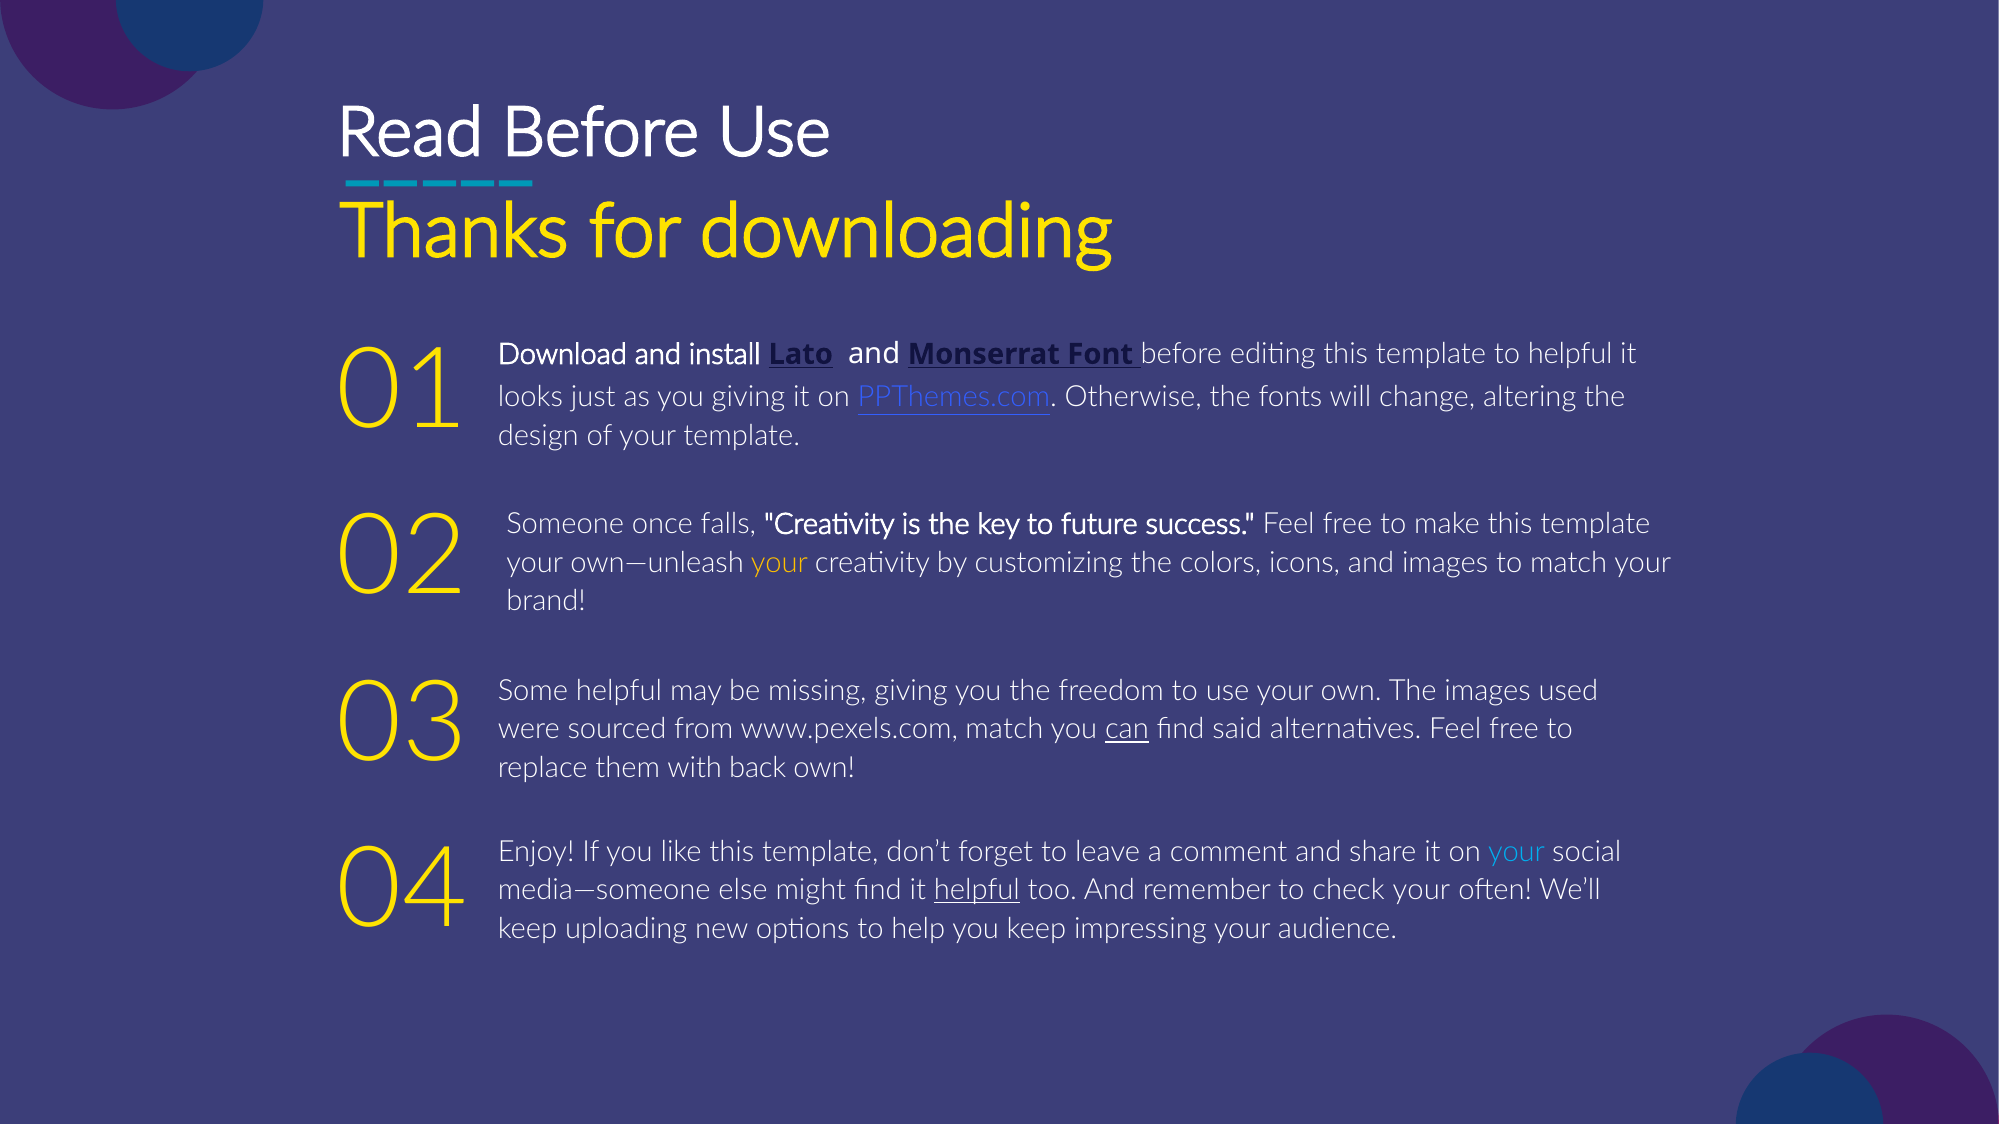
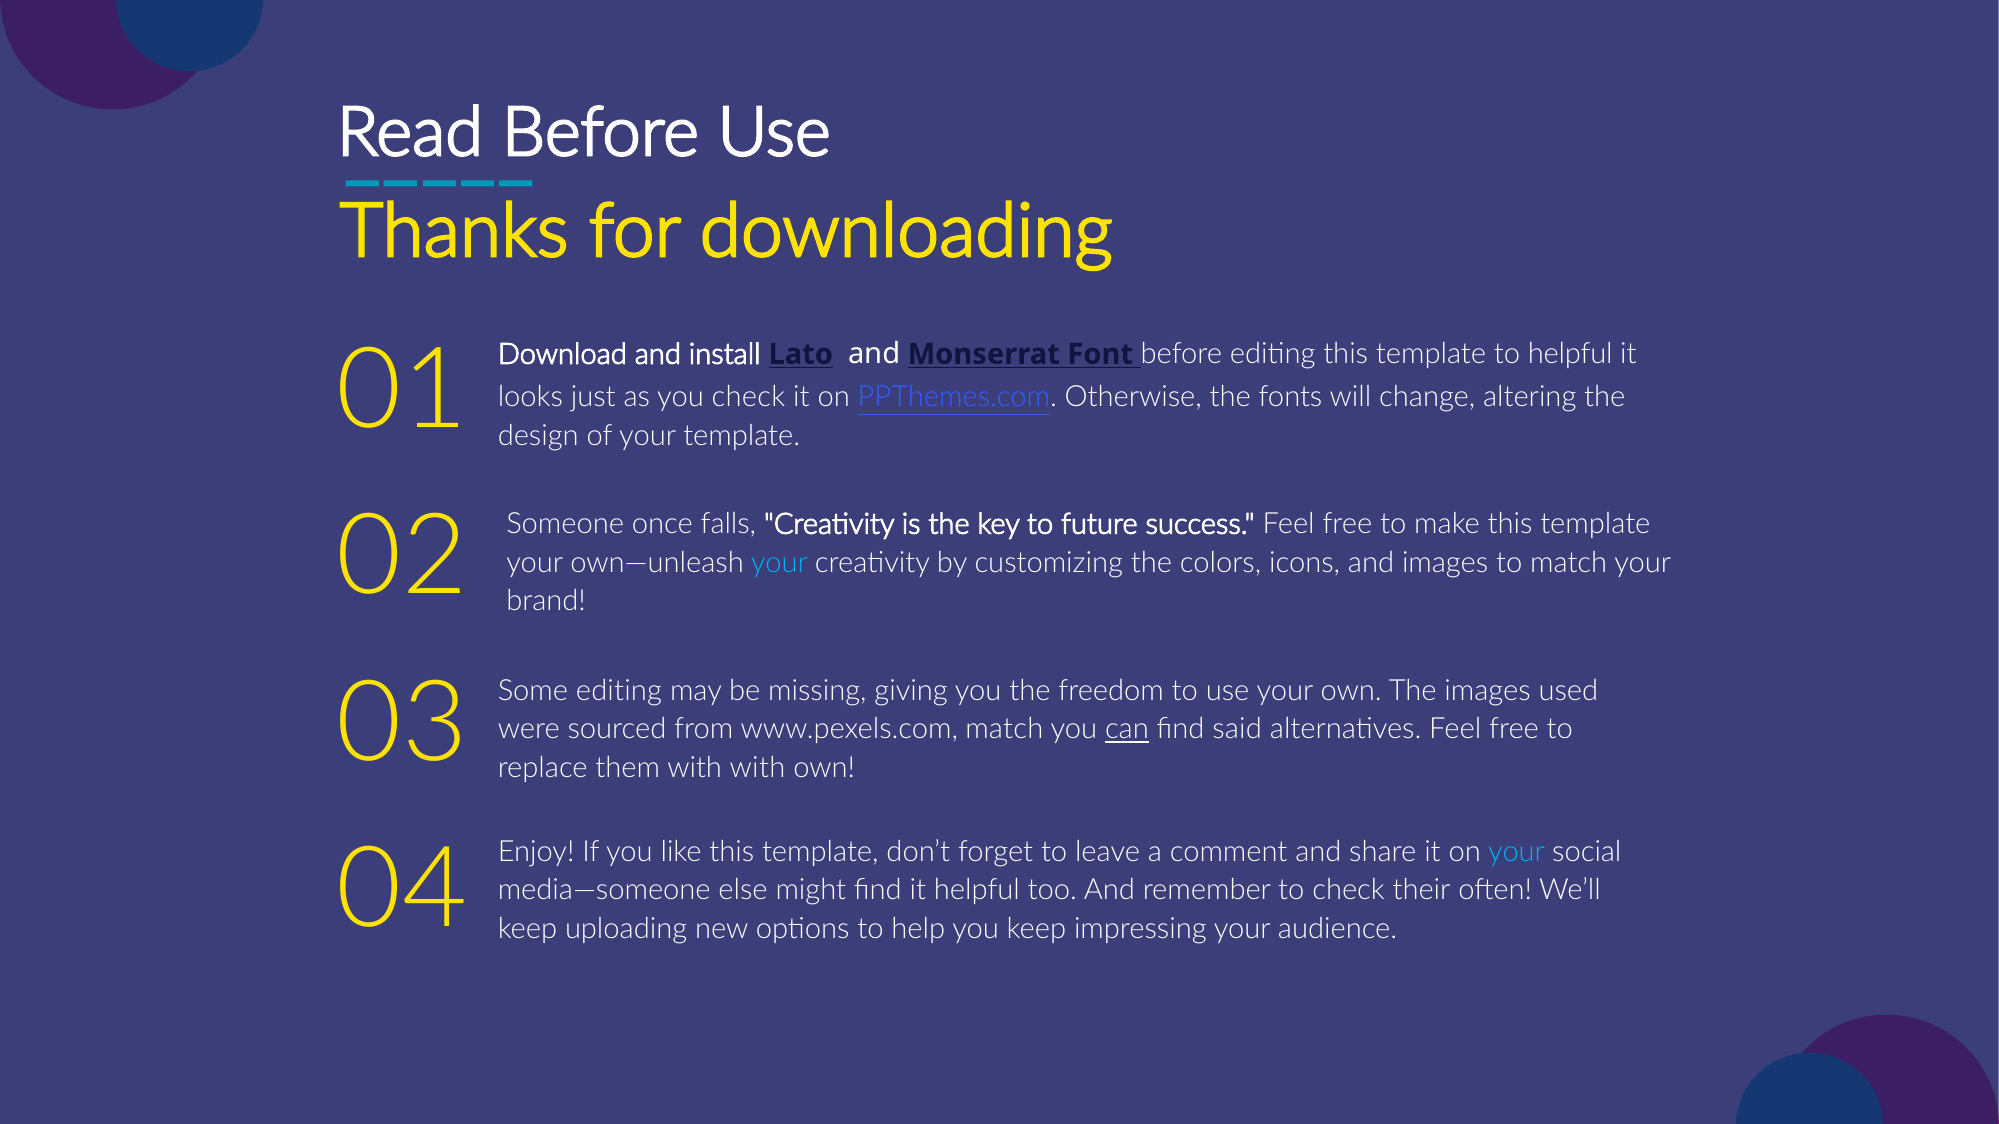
you giving: giving -> check
your at (779, 563) colour: yellow -> light blue
Some helpful: helpful -> editing
with back: back -> with
helpful at (977, 891) underline: present -> none
check your: your -> their
